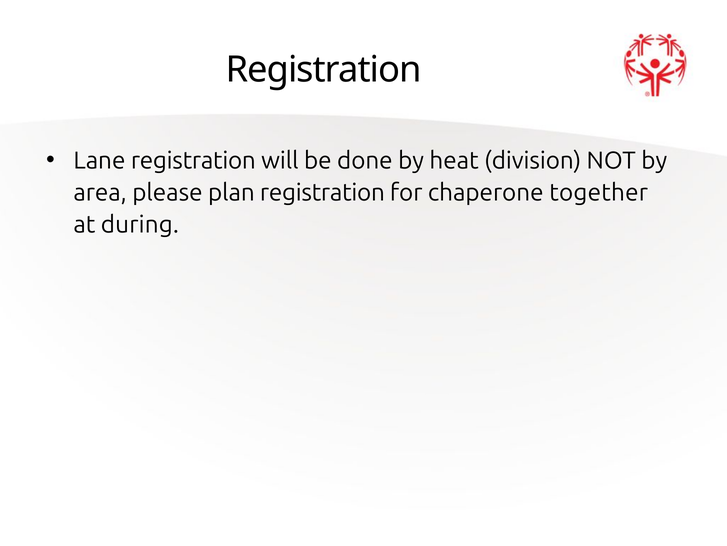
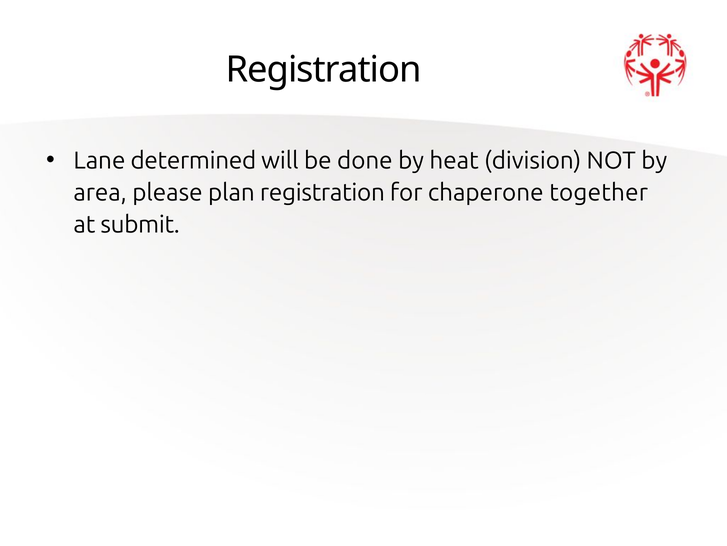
Lane registration: registration -> determined
during: during -> submit
